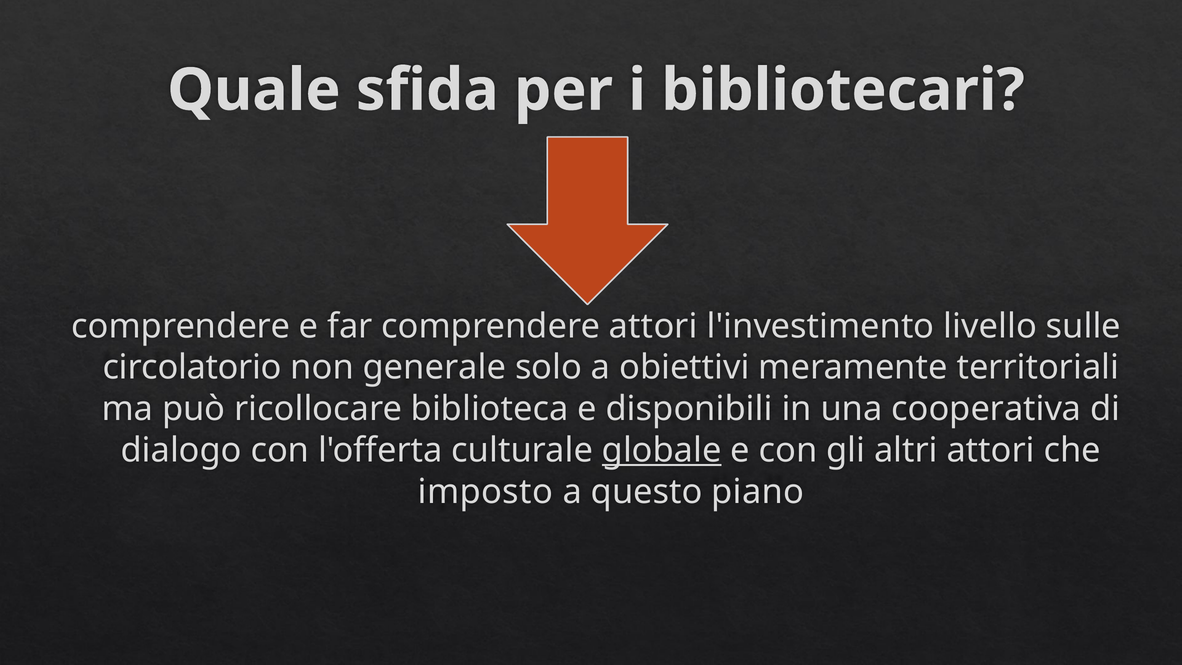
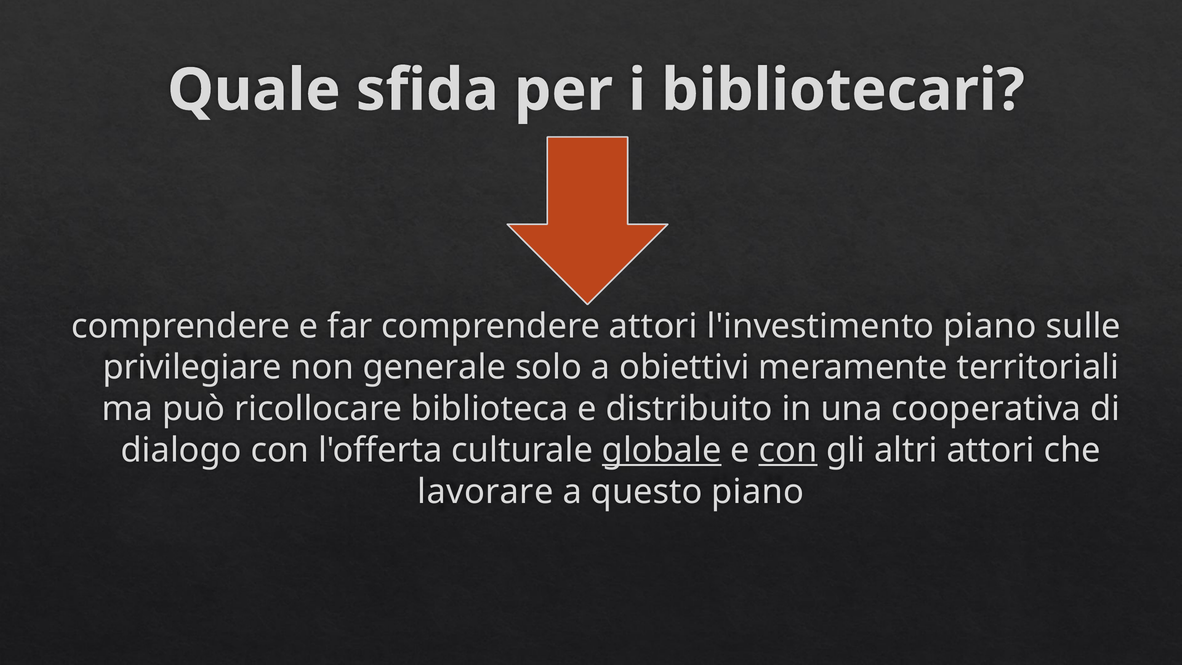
l'investimento livello: livello -> piano
circolatorio: circolatorio -> privilegiare
disponibili: disponibili -> distribuito
con at (788, 450) underline: none -> present
imposto: imposto -> lavorare
